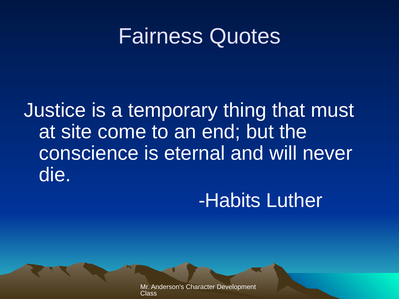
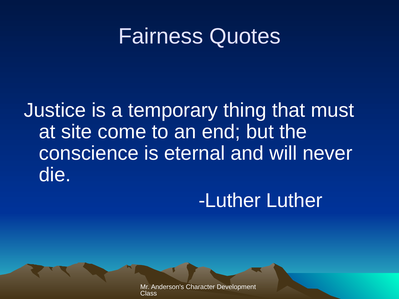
Habits at (230, 201): Habits -> Luther
